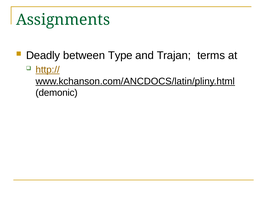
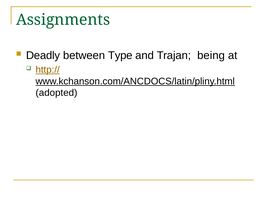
terms: terms -> being
demonic: demonic -> adopted
